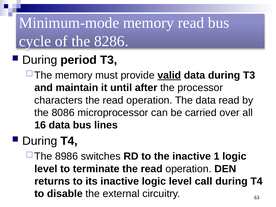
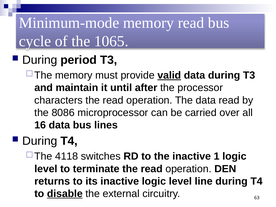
8286: 8286 -> 1065
8986: 8986 -> 4118
call: call -> line
disable underline: none -> present
